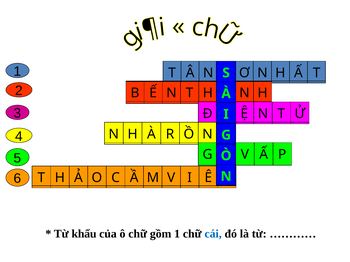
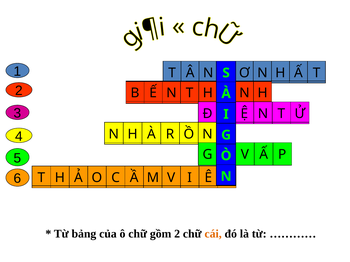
khẩu: khẩu -> bảng
gồm 1: 1 -> 2
cái colour: blue -> orange
